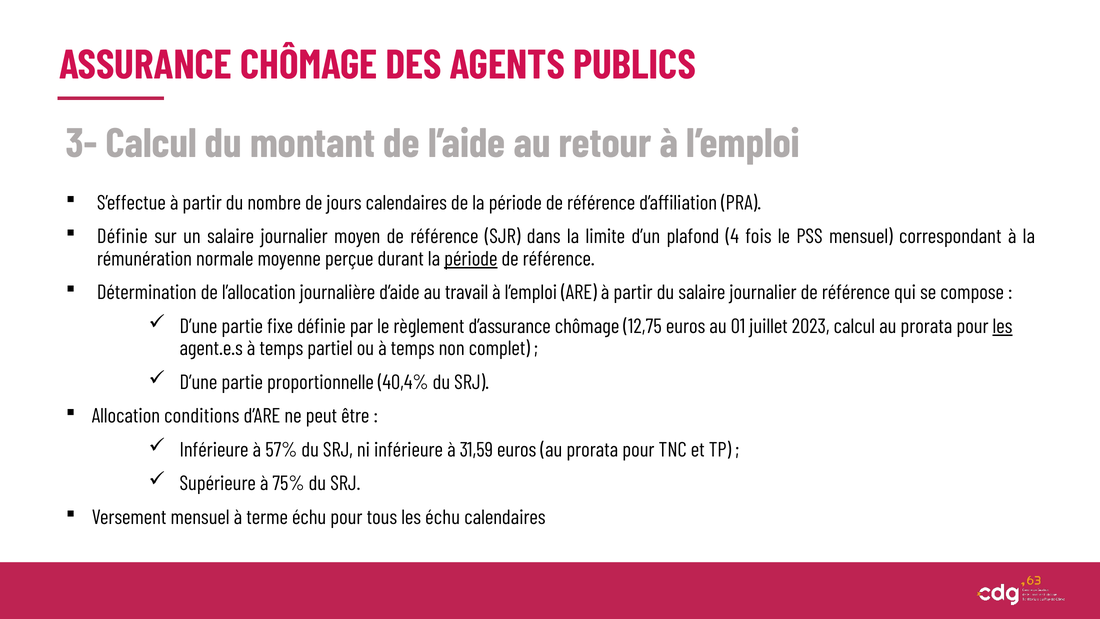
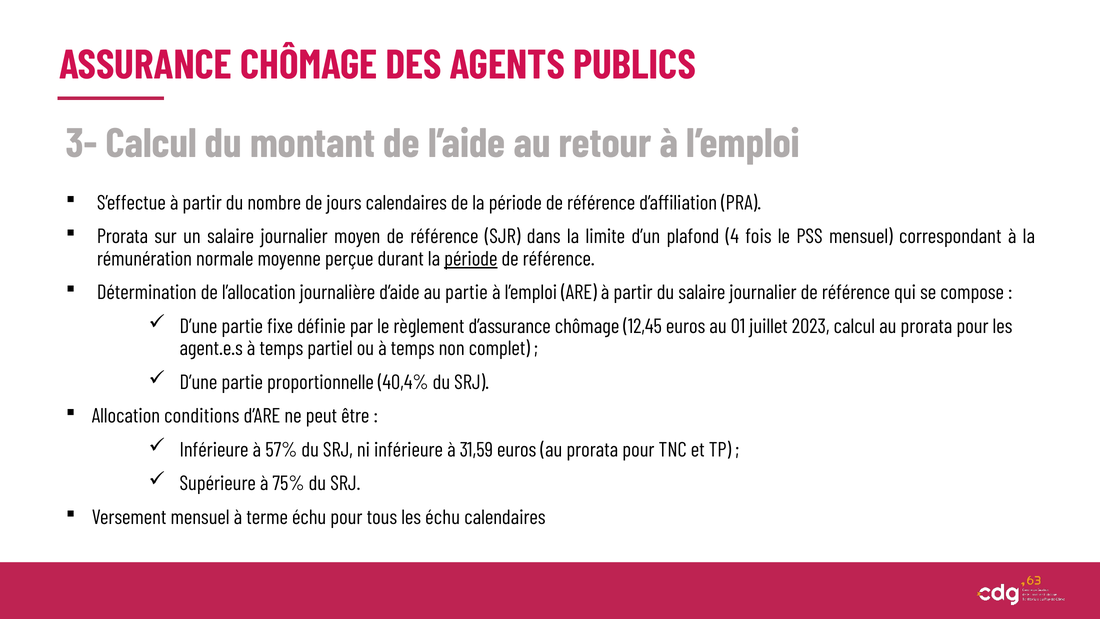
Définie at (122, 236): Définie -> Prorata
au travail: travail -> partie
12,75: 12,75 -> 12,45
les at (1003, 326) underline: present -> none
